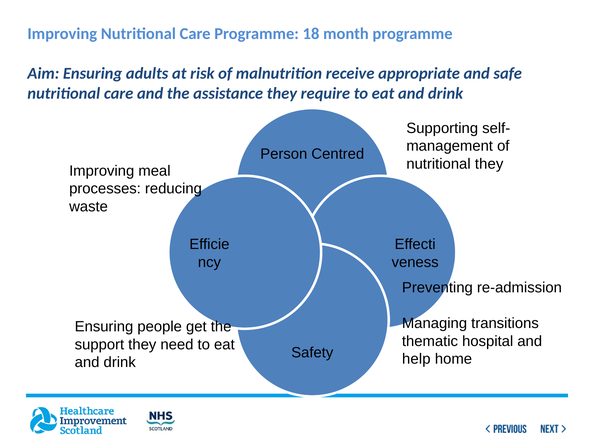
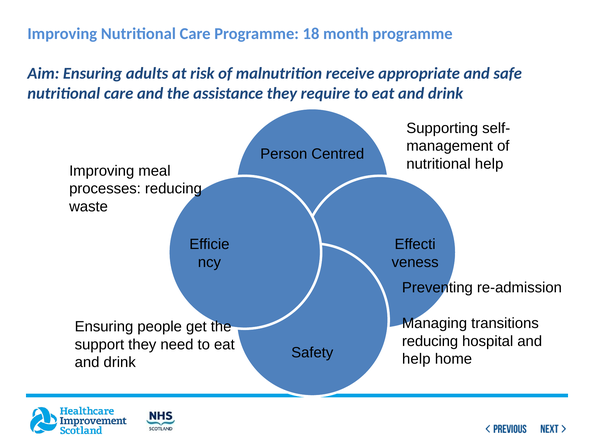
nutritional they: they -> help
thematic at (430, 341): thematic -> reducing
